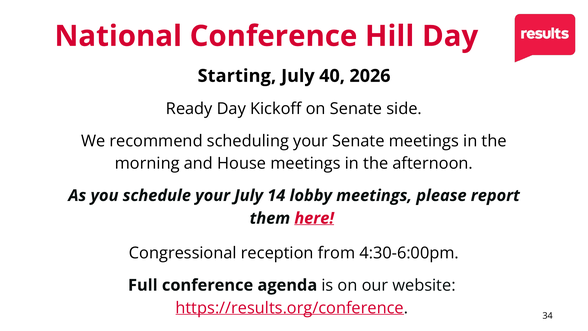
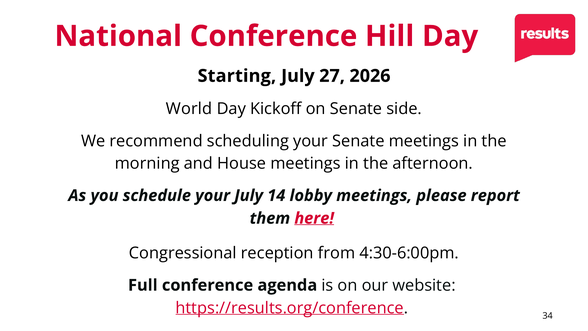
40: 40 -> 27
Ready: Ready -> World
